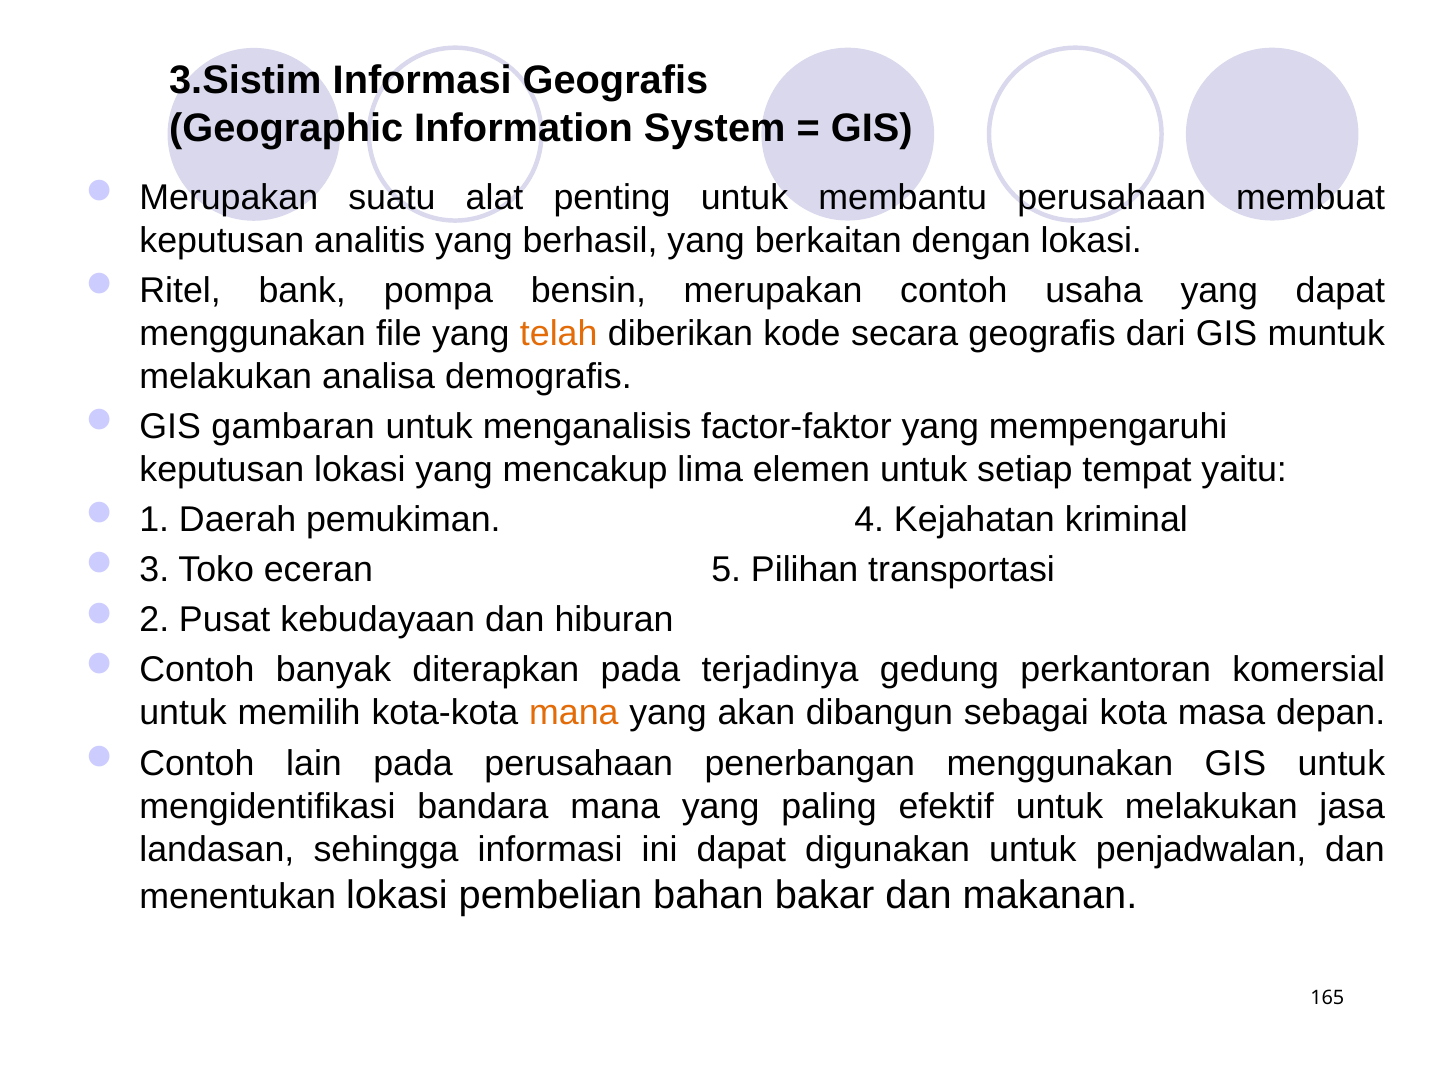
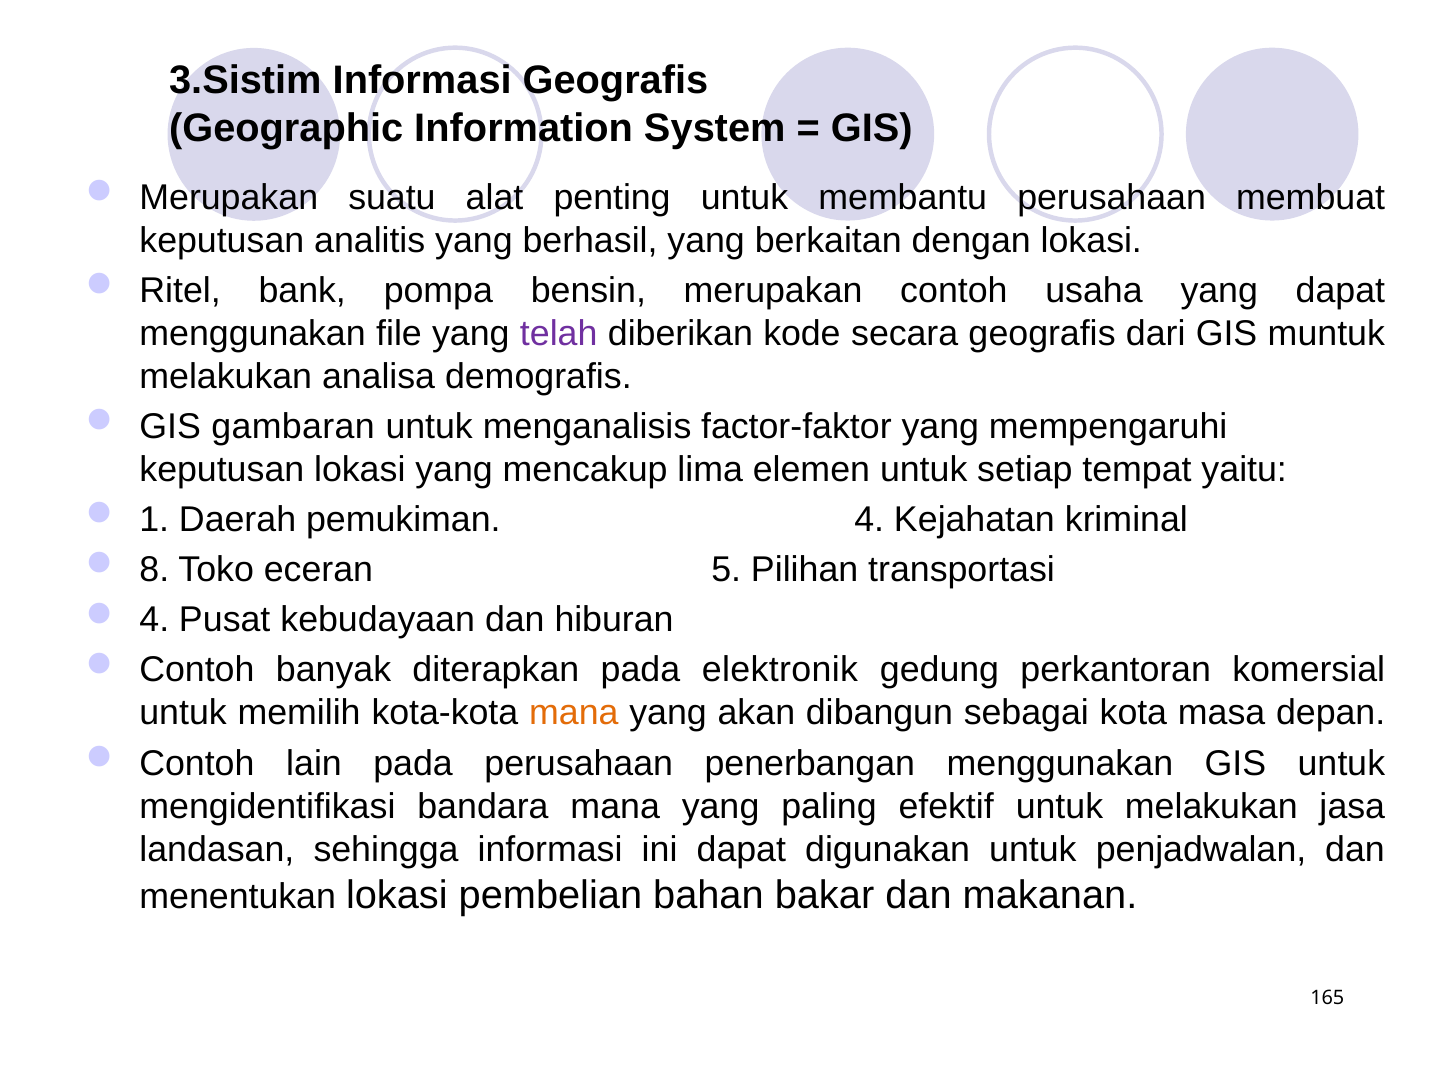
telah colour: orange -> purple
3: 3 -> 8
2 at (154, 620): 2 -> 4
terjadinya: terjadinya -> elektronik
